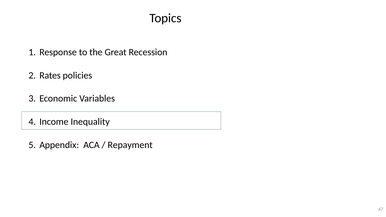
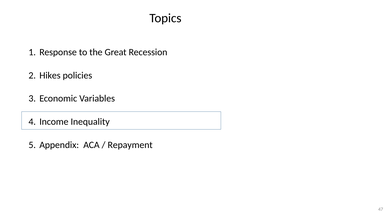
Rates: Rates -> Hikes
